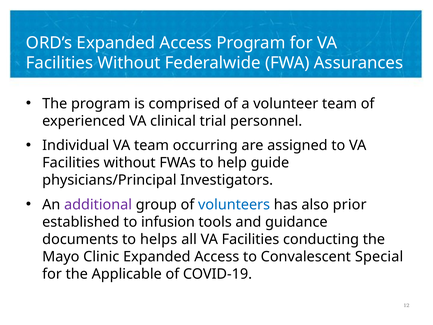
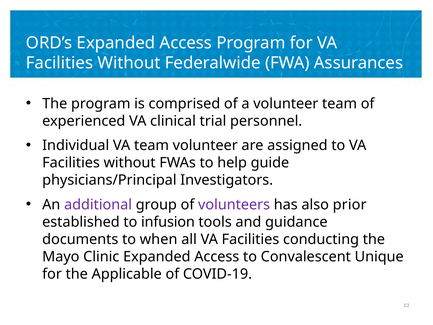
team occurring: occurring -> volunteer
volunteers colour: blue -> purple
helps: helps -> when
Special: Special -> Unique
